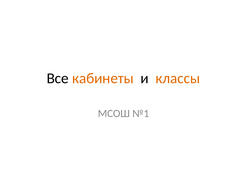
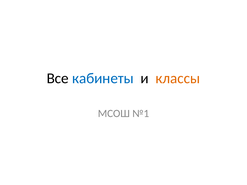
кабинеты colour: orange -> blue
